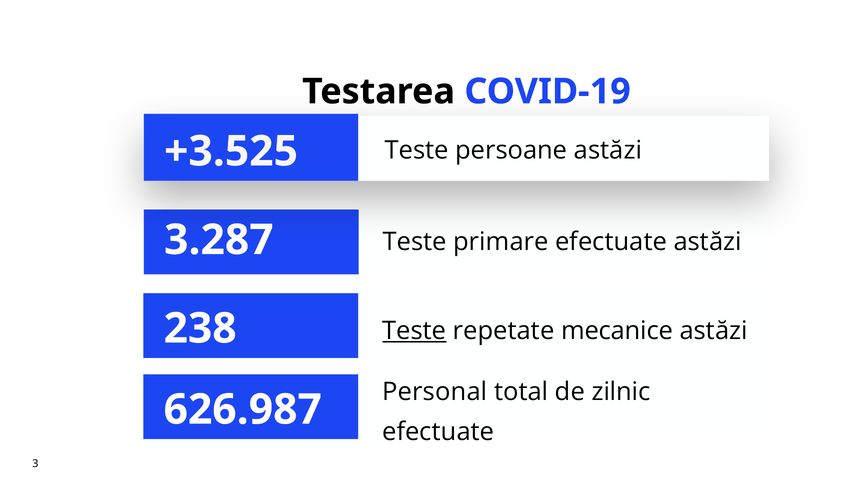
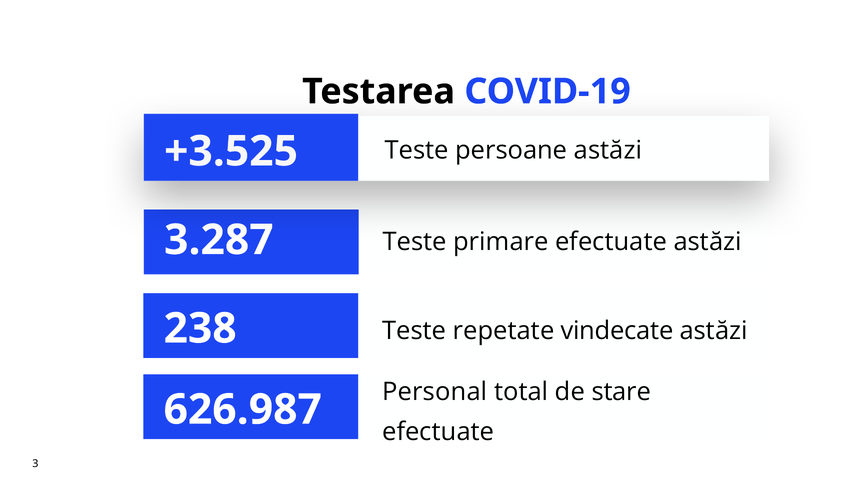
Teste at (414, 331) underline: present -> none
mecanice: mecanice -> vindecate
zilnic: zilnic -> stare
